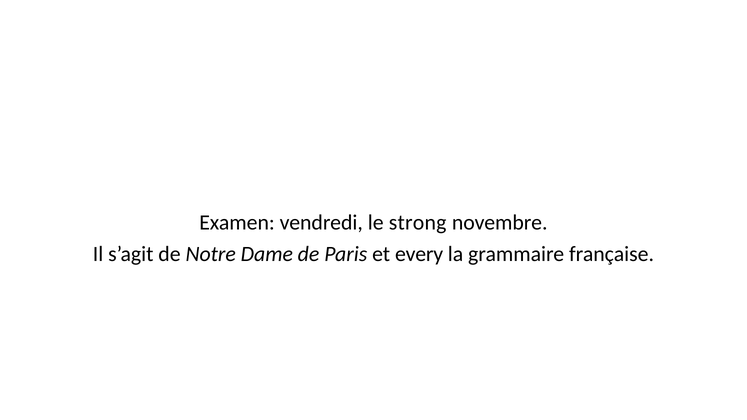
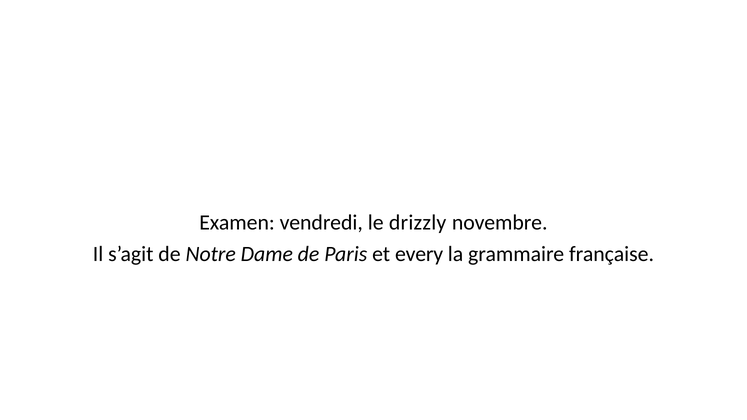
strong: strong -> drizzly
